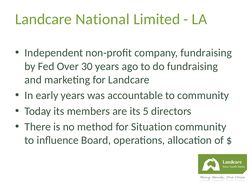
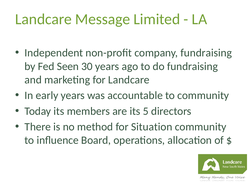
National: National -> Message
Over: Over -> Seen
